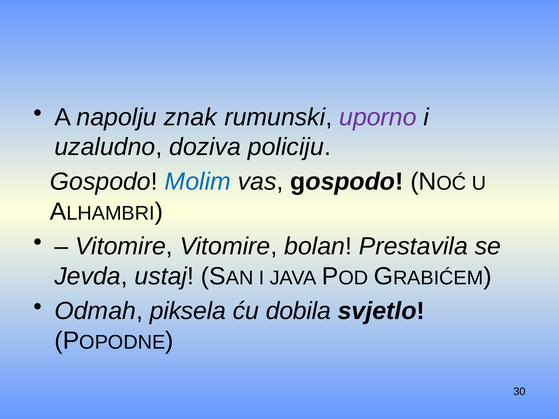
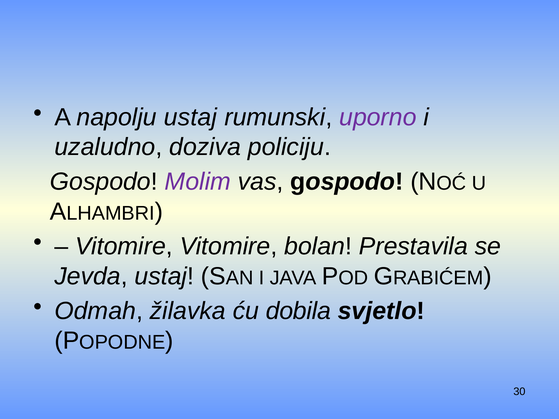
napolju znak: znak -> ustaj
Molim colour: blue -> purple
piksela: piksela -> žilavka
